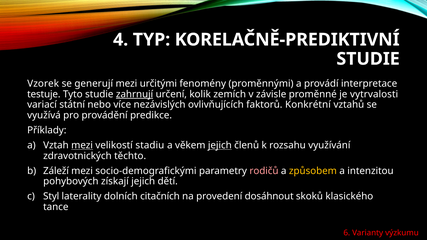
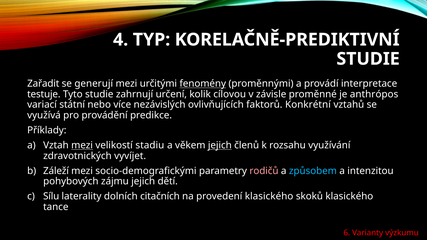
Vzorek: Vzorek -> Zařadit
fenomény underline: none -> present
zahrnují underline: present -> none
zemích: zemích -> cílovou
vytrvalosti: vytrvalosti -> anthrópos
těchto: těchto -> vyvíjet
způsobem colour: yellow -> light blue
získají: získají -> zájmu
Styl: Styl -> Sílu
provedení dosáhnout: dosáhnout -> klasického
